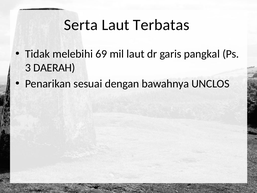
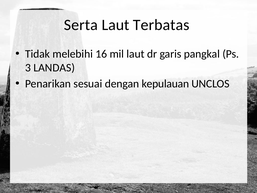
69: 69 -> 16
DAERAH: DAERAH -> LANDAS
bawahnya: bawahnya -> kepulauan
